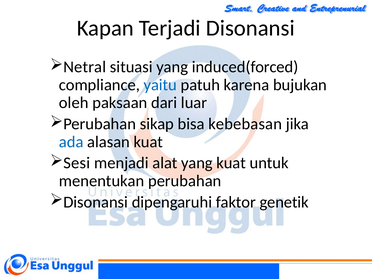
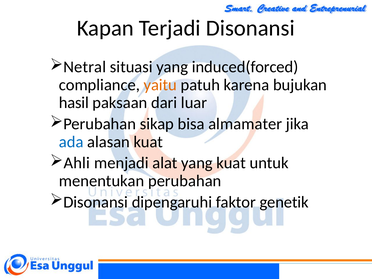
yaitu colour: blue -> orange
oleh: oleh -> hasil
kebebasan: kebebasan -> almamater
Sesi: Sesi -> Ahli
